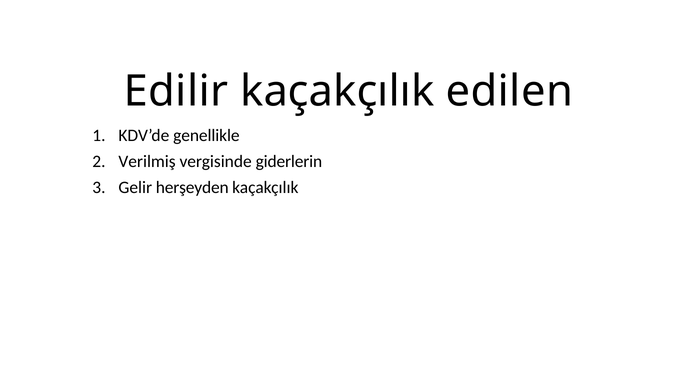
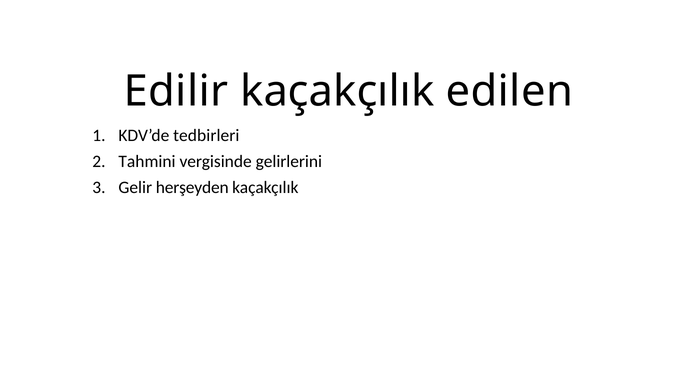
genellikle: genellikle -> tedbirleri
Verilmiş: Verilmiş -> Tahmini
giderlerin: giderlerin -> gelirlerini
